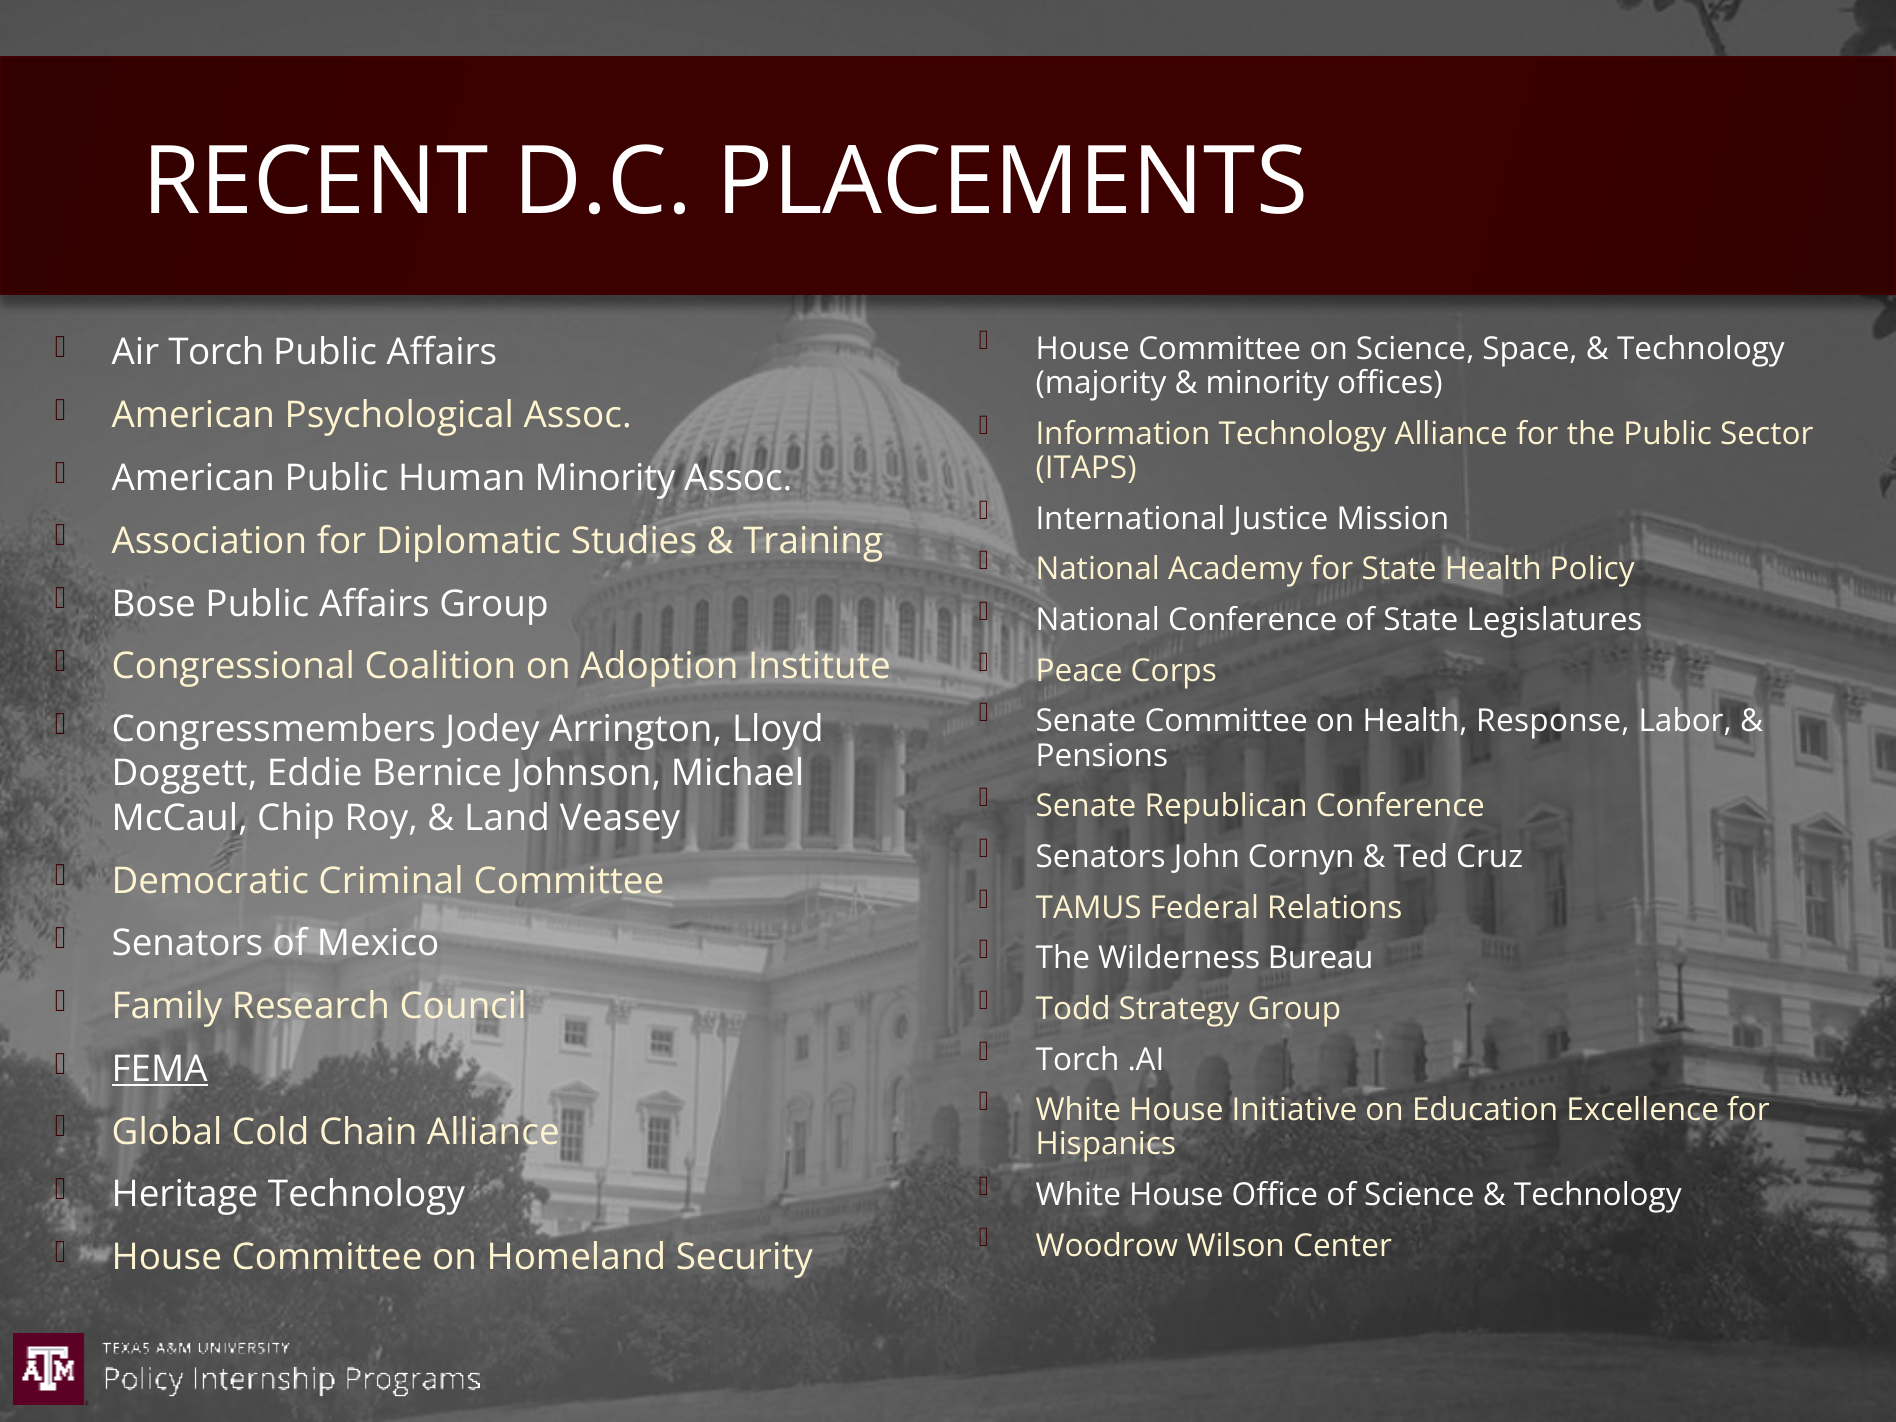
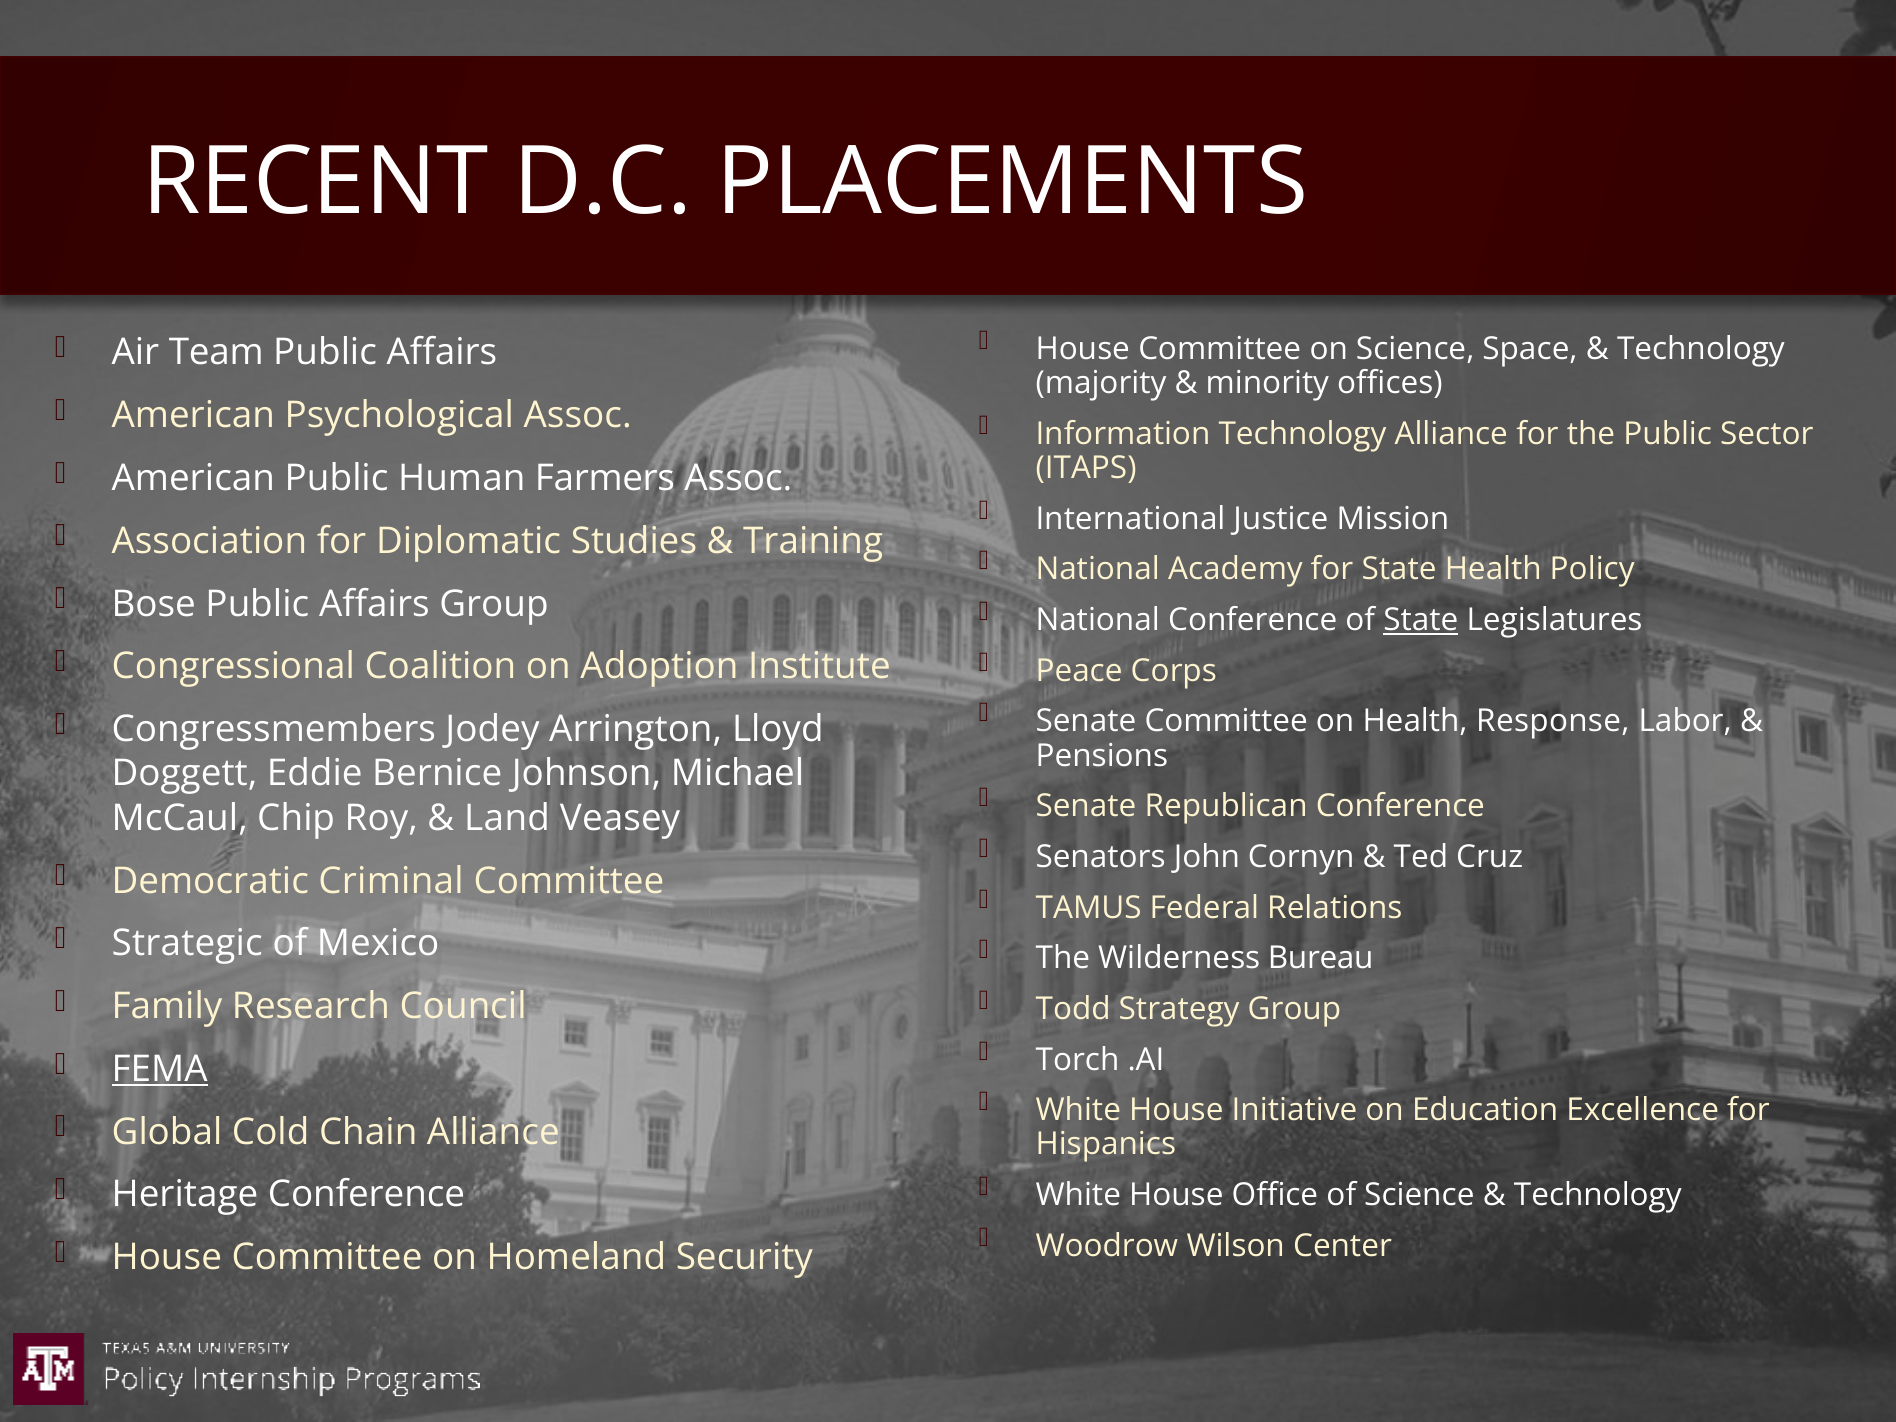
Air Torch: Torch -> Team
Human Minority: Minority -> Farmers
State at (1421, 620) underline: none -> present
Senators at (187, 944): Senators -> Strategic
Heritage Technology: Technology -> Conference
